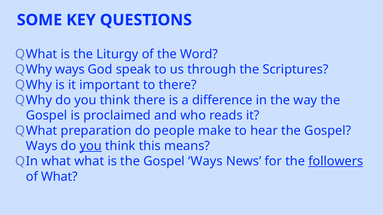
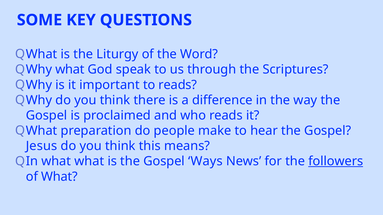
ways at (70, 70): ways -> what
to there: there -> reads
Ways at (42, 146): Ways -> Jesus
you at (91, 146) underline: present -> none
